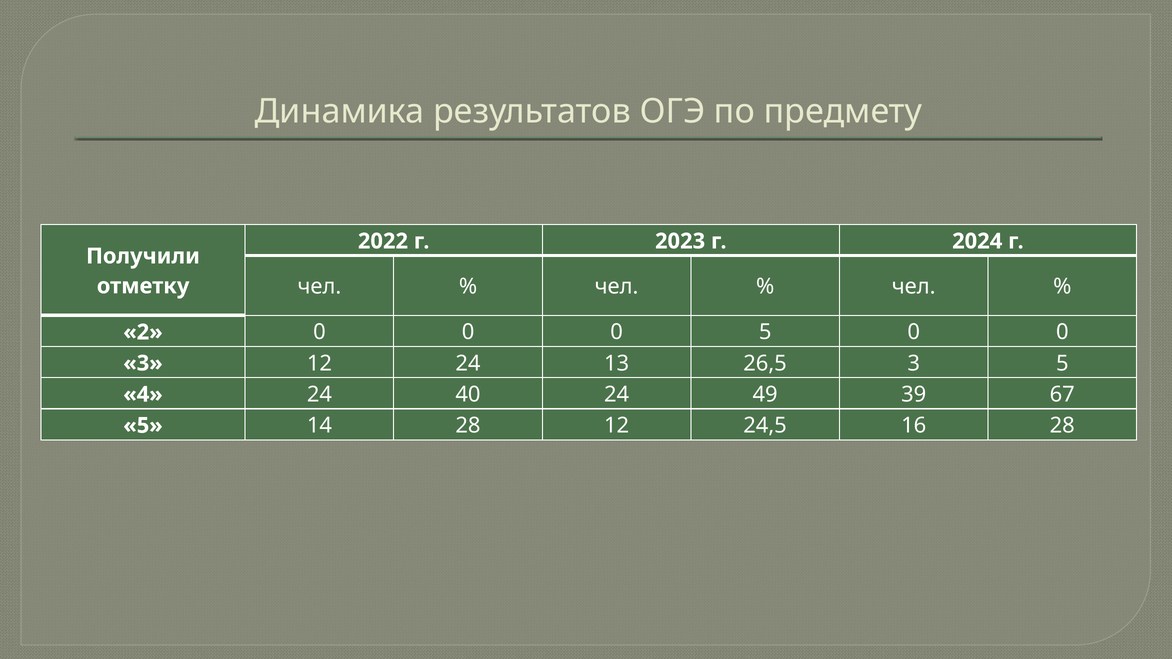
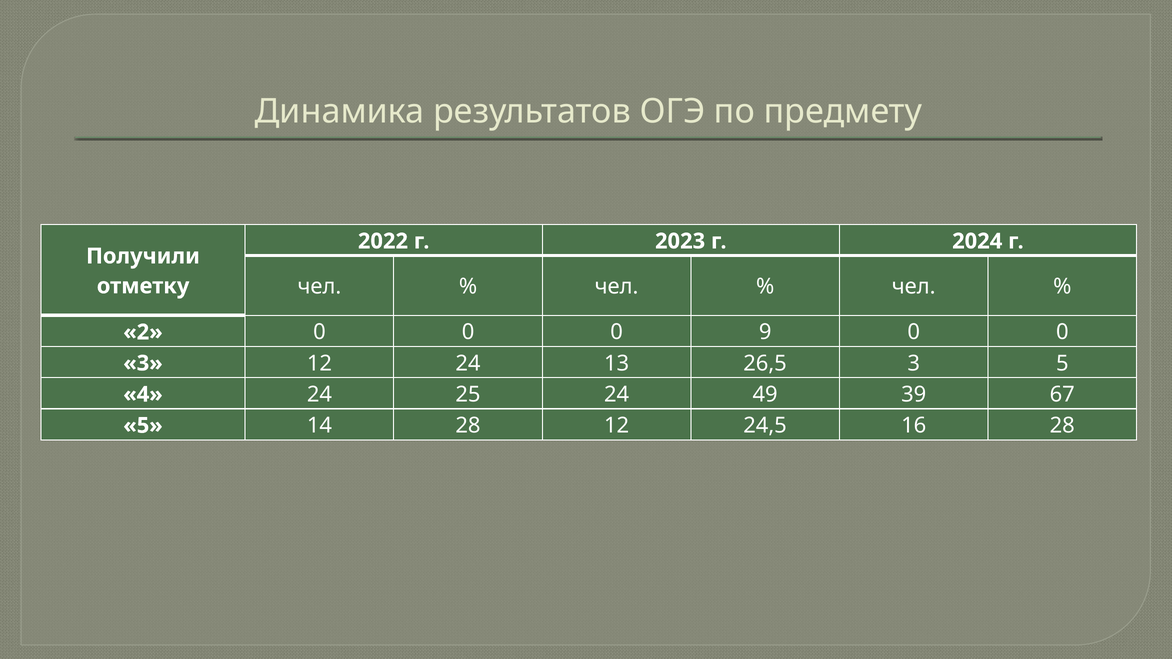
0 5: 5 -> 9
40: 40 -> 25
